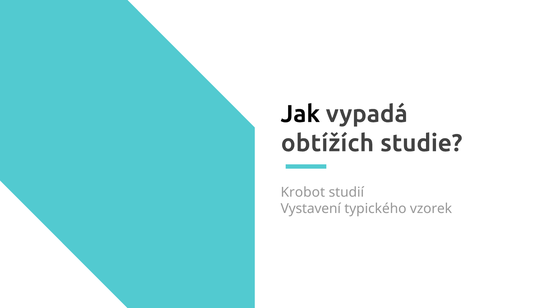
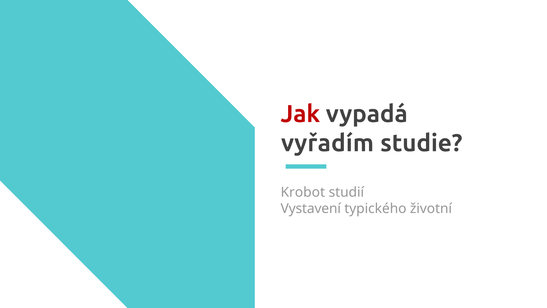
Jak colour: black -> red
obtížích: obtížích -> vyřadím
vzorek: vzorek -> životní
